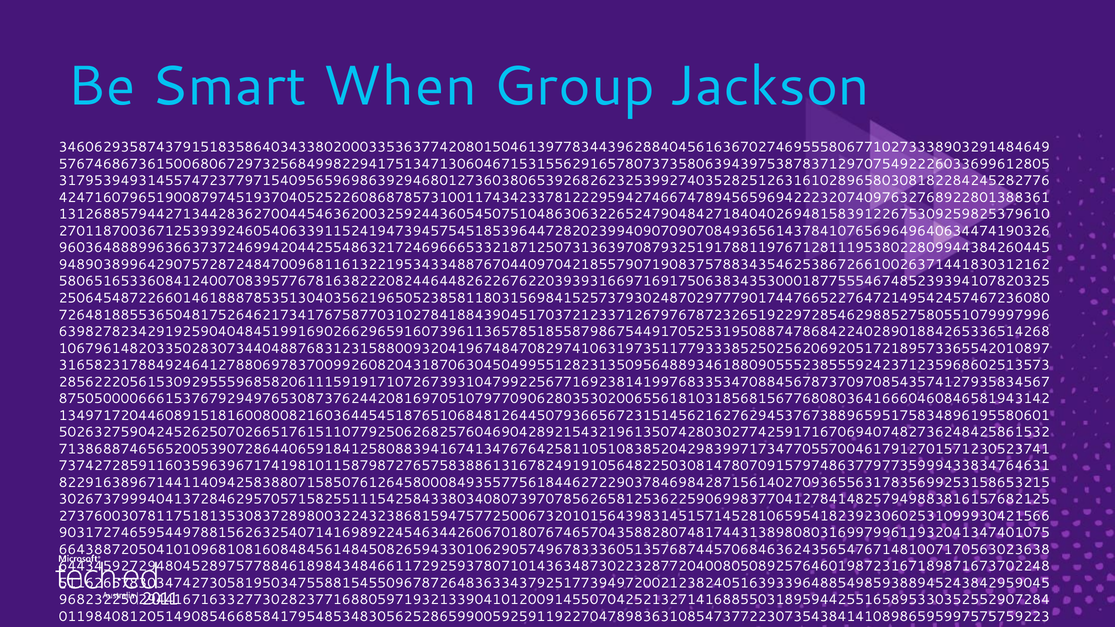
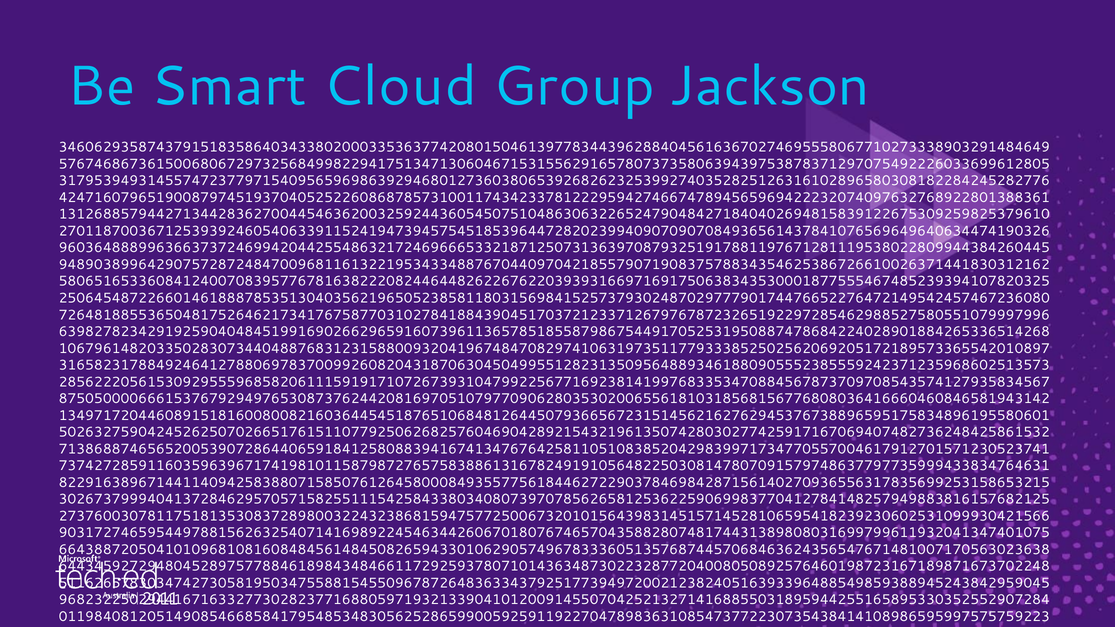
When: When -> Cloud
